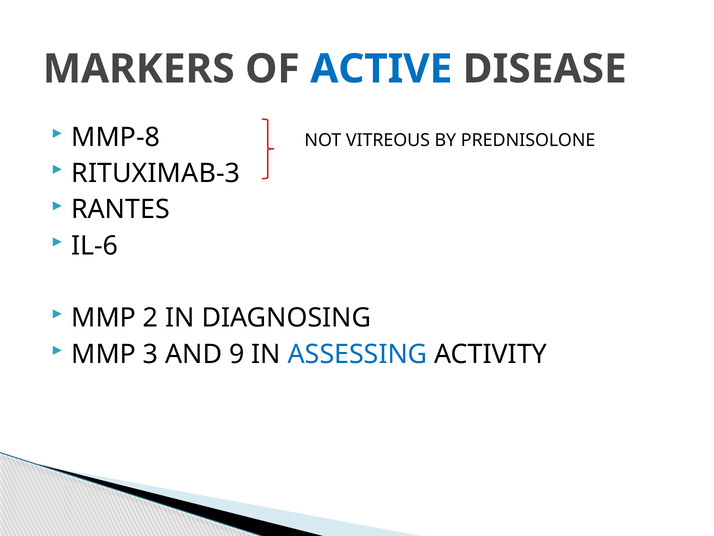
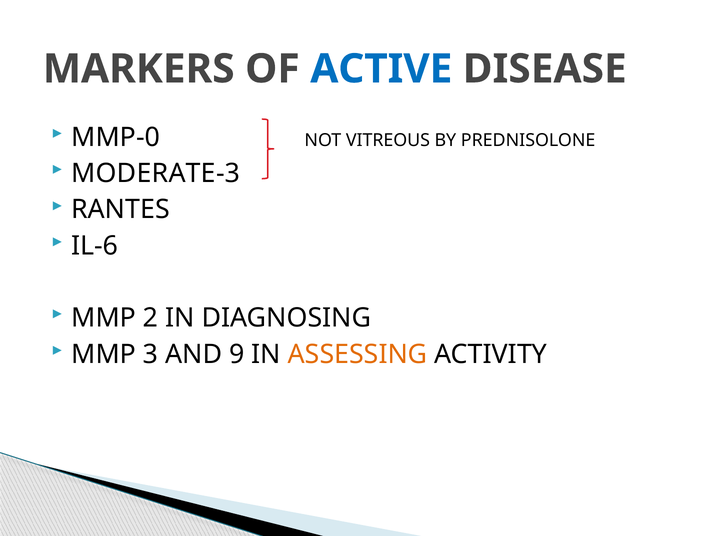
MMP-8: MMP-8 -> MMP-0
RITUXIMAB-3: RITUXIMAB-3 -> MODERATE-3
ASSESSING colour: blue -> orange
